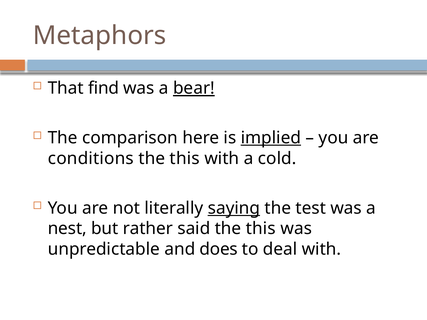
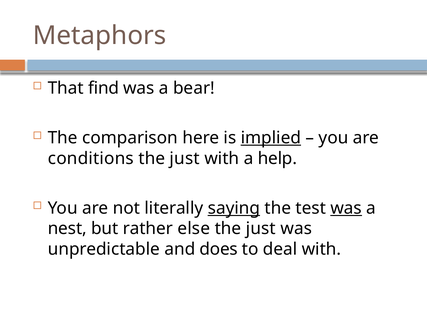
bear underline: present -> none
this at (185, 159): this -> just
cold: cold -> help
was at (346, 208) underline: none -> present
said: said -> else
this at (261, 229): this -> just
